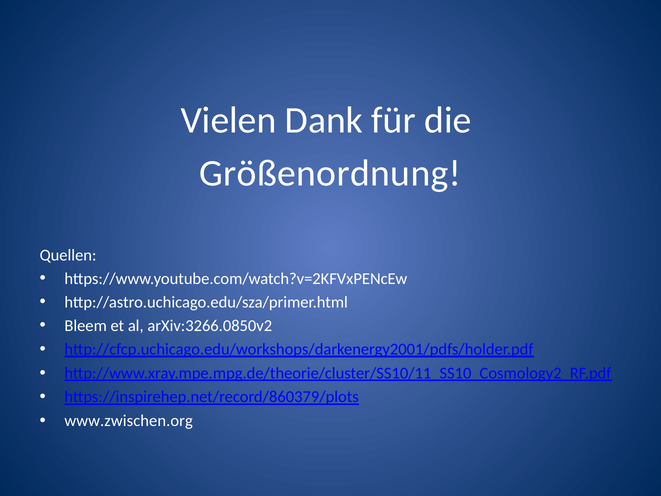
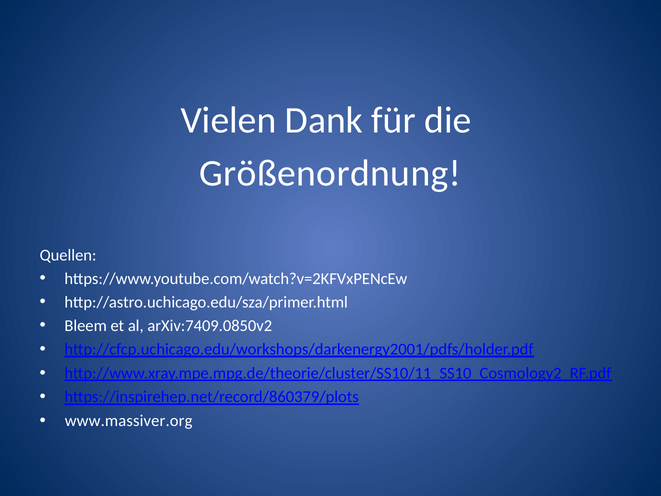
arXiv:3266.0850v2: arXiv:3266.0850v2 -> arXiv:7409.0850v2
www.zwischen.org: www.zwischen.org -> www.massiver.org
